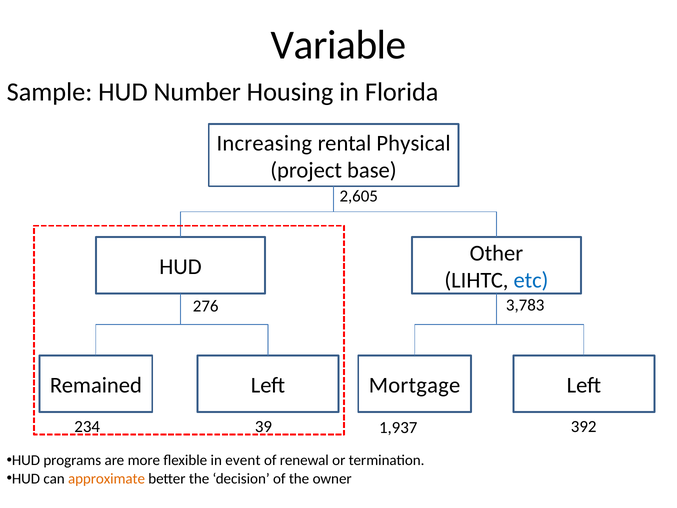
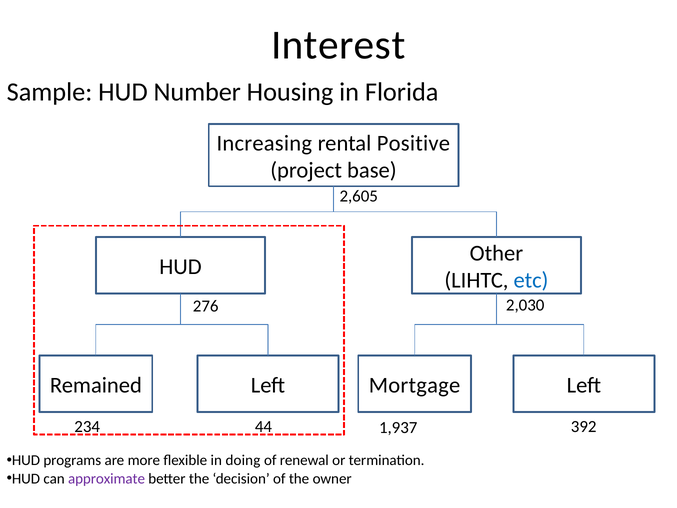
Variable: Variable -> Interest
Physical: Physical -> Positive
3,783: 3,783 -> 2,030
39: 39 -> 44
event: event -> doing
approximate colour: orange -> purple
